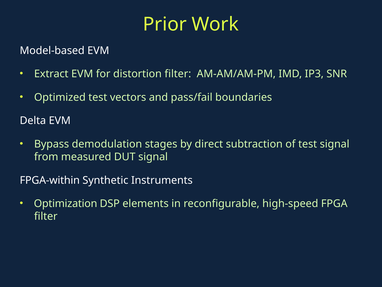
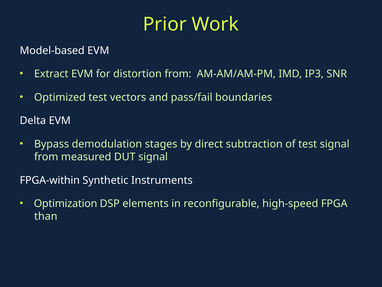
distortion filter: filter -> from
filter at (46, 216): filter -> than
